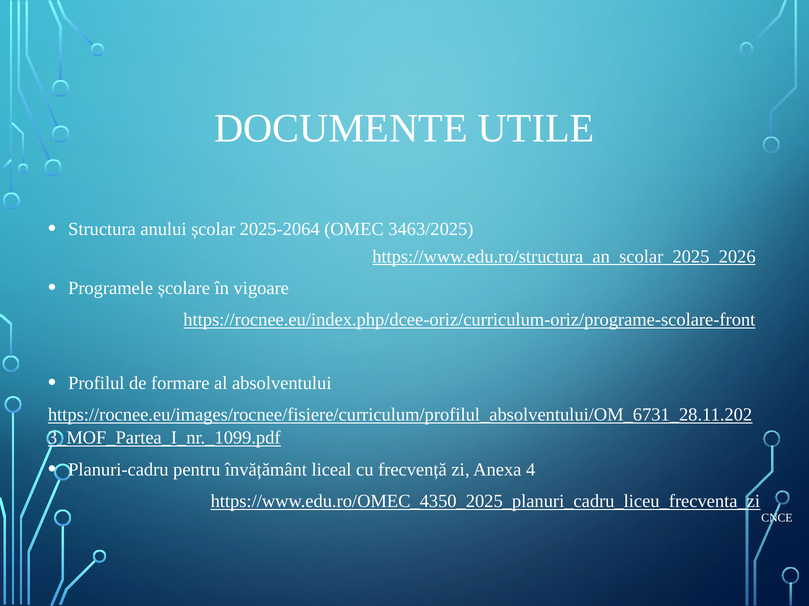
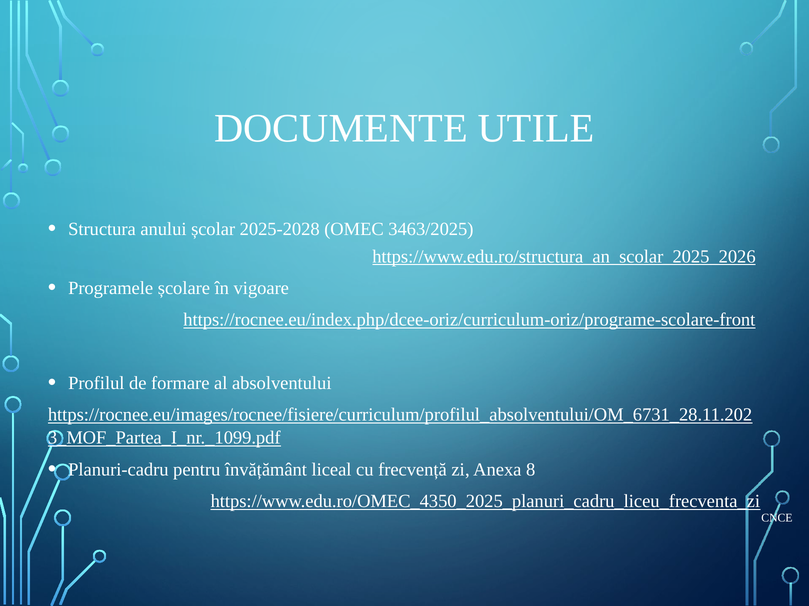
2025-2064: 2025-2064 -> 2025-2028
4: 4 -> 8
